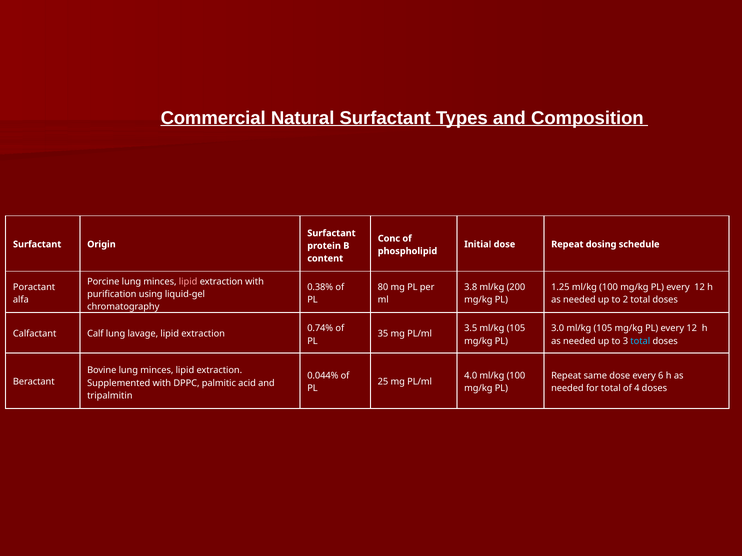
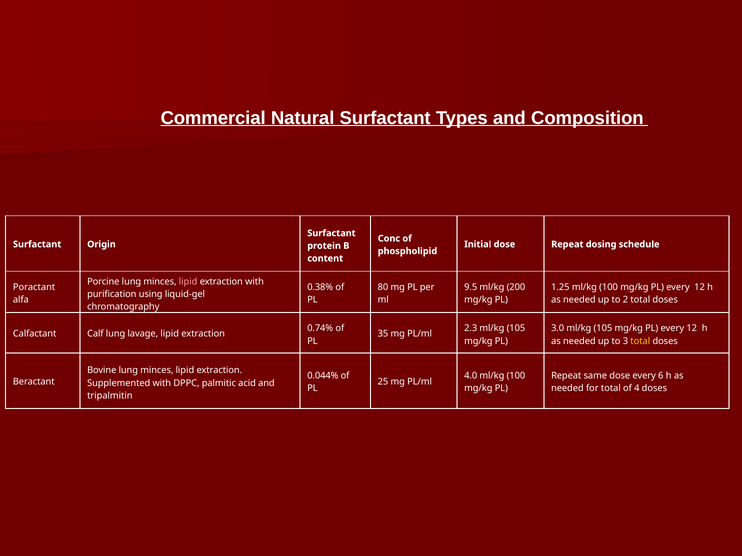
3.8: 3.8 -> 9.5
3.5: 3.5 -> 2.3
total at (640, 341) colour: light blue -> yellow
